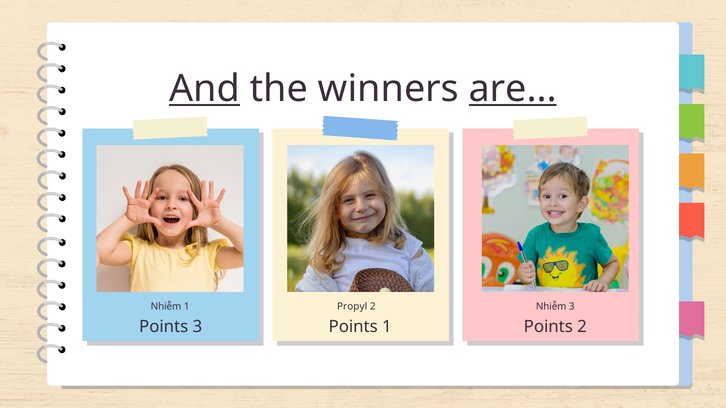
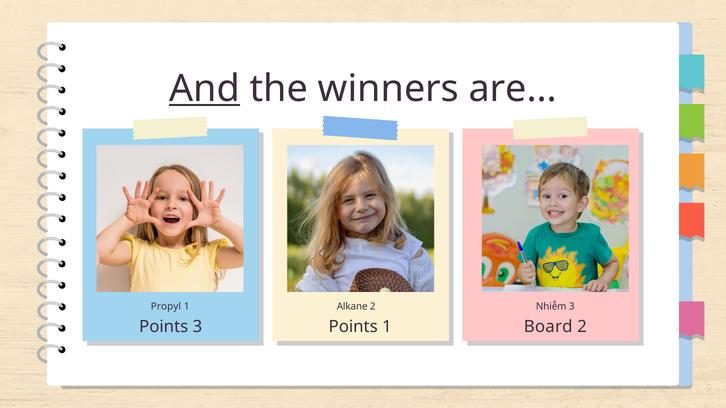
are underline: present -> none
Nhiễm at (166, 307): Nhiễm -> Propyl
Propyl: Propyl -> Alkane
1 Points: Points -> Board
